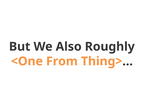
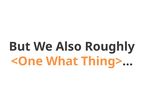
From: From -> What
